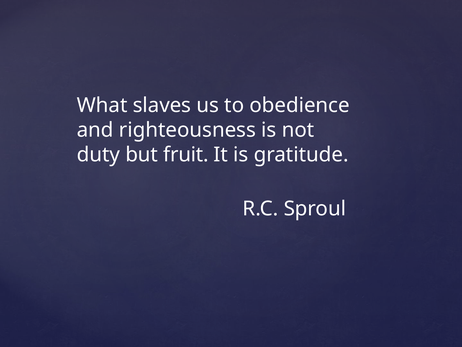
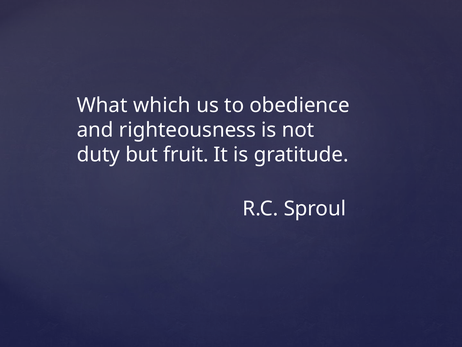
slaves: slaves -> which
